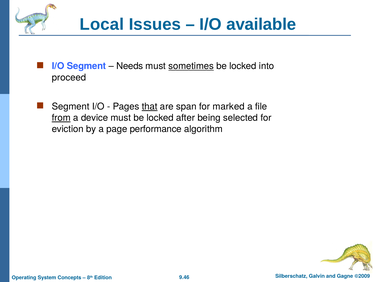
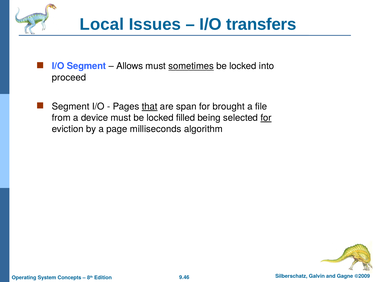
available: available -> transfers
Needs: Needs -> Allows
marked: marked -> brought
from underline: present -> none
after: after -> filled
for at (266, 118) underline: none -> present
performance: performance -> milliseconds
